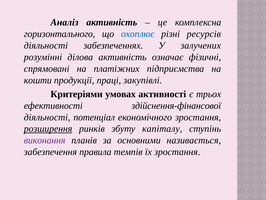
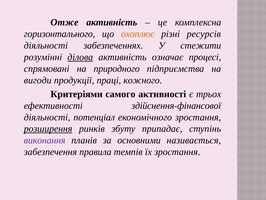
Аналіз: Аналіз -> Отже
охоплює colour: blue -> orange
залучених: залучених -> стежити
ділова underline: none -> present
фізичні: фізичні -> процесі
платіжних: платіжних -> природного
кошти: кошти -> вигоди
закупівлі: закупівлі -> кожного
умовах: умовах -> самого
капіталу: капіталу -> припадає
